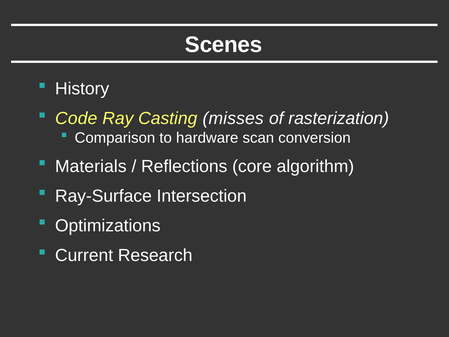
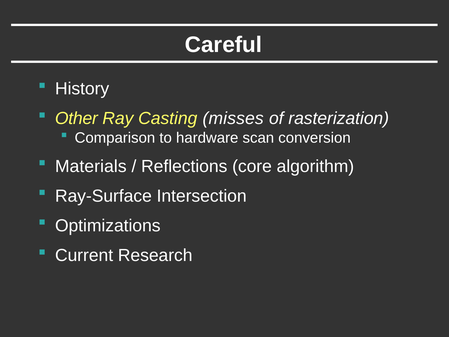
Scenes: Scenes -> Careful
Code: Code -> Other
